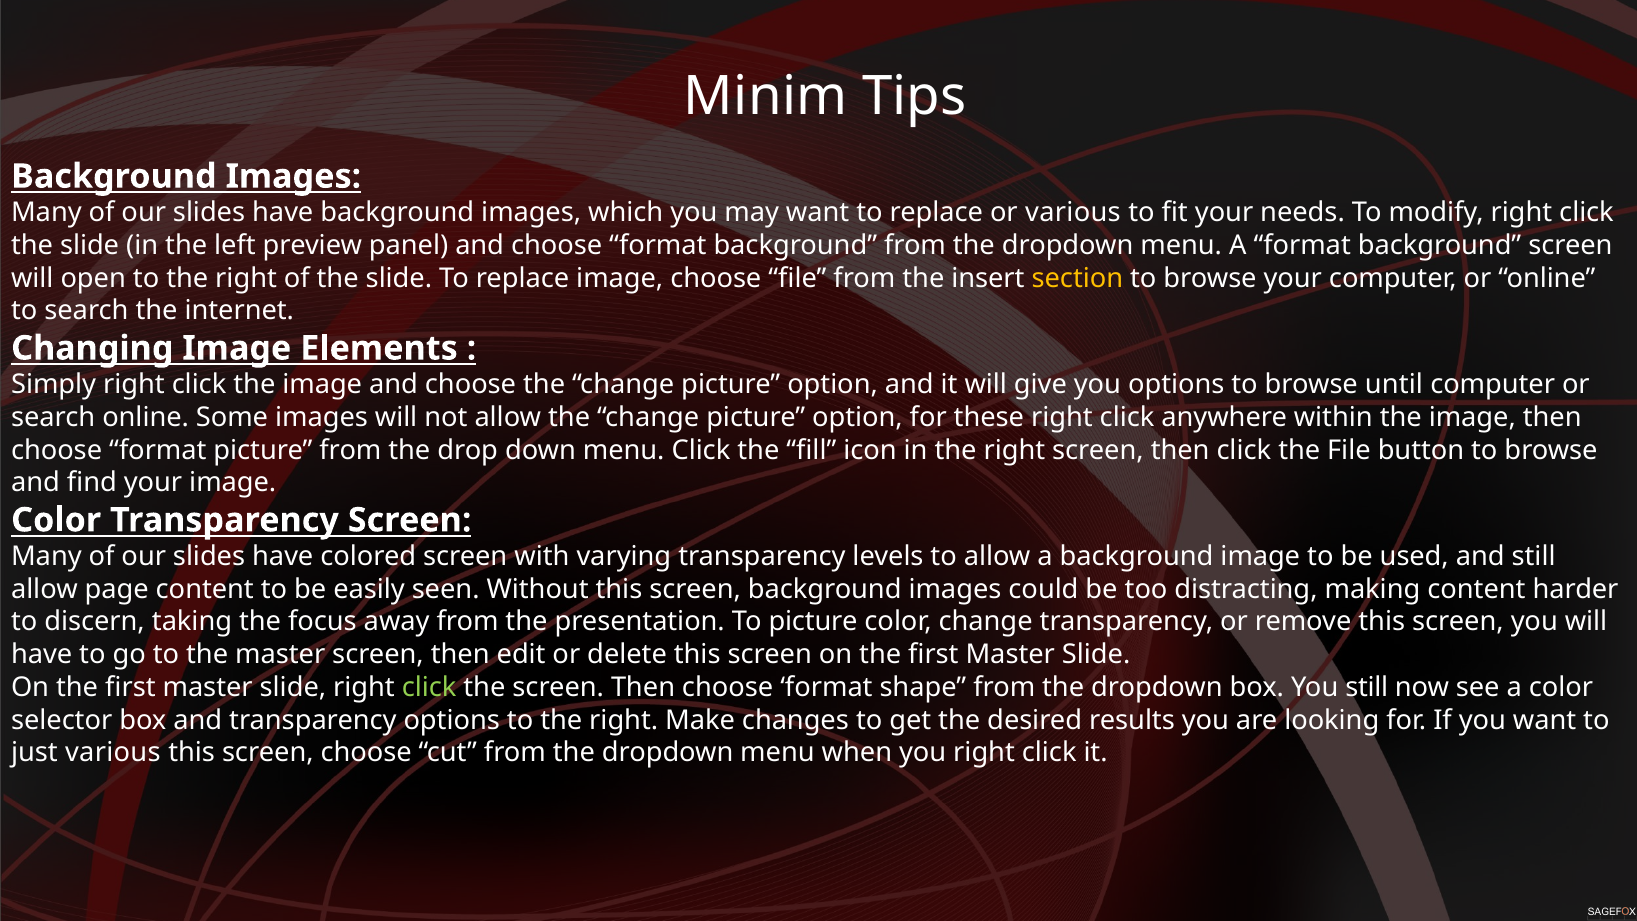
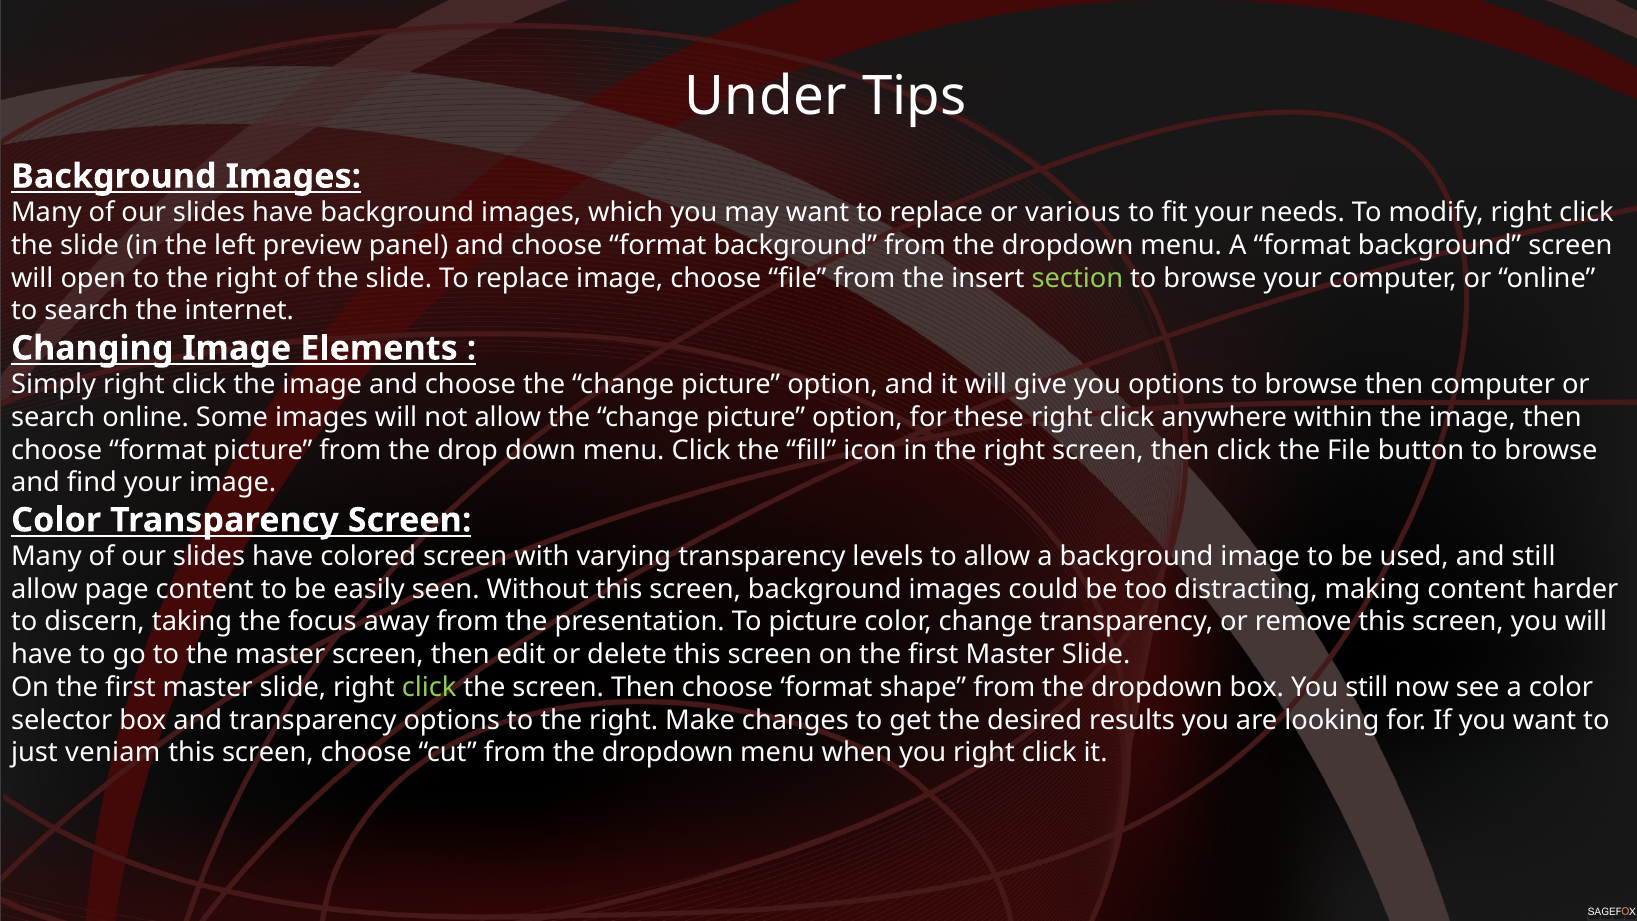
Minim: Minim -> Under
section colour: yellow -> light green
browse until: until -> then
just various: various -> veniam
